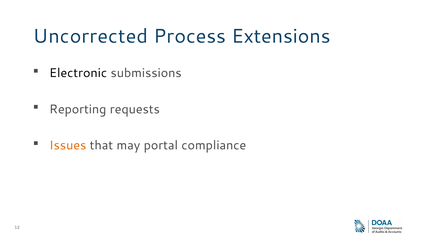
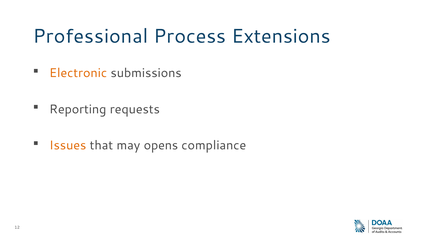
Uncorrected: Uncorrected -> Professional
Electronic colour: black -> orange
portal: portal -> opens
